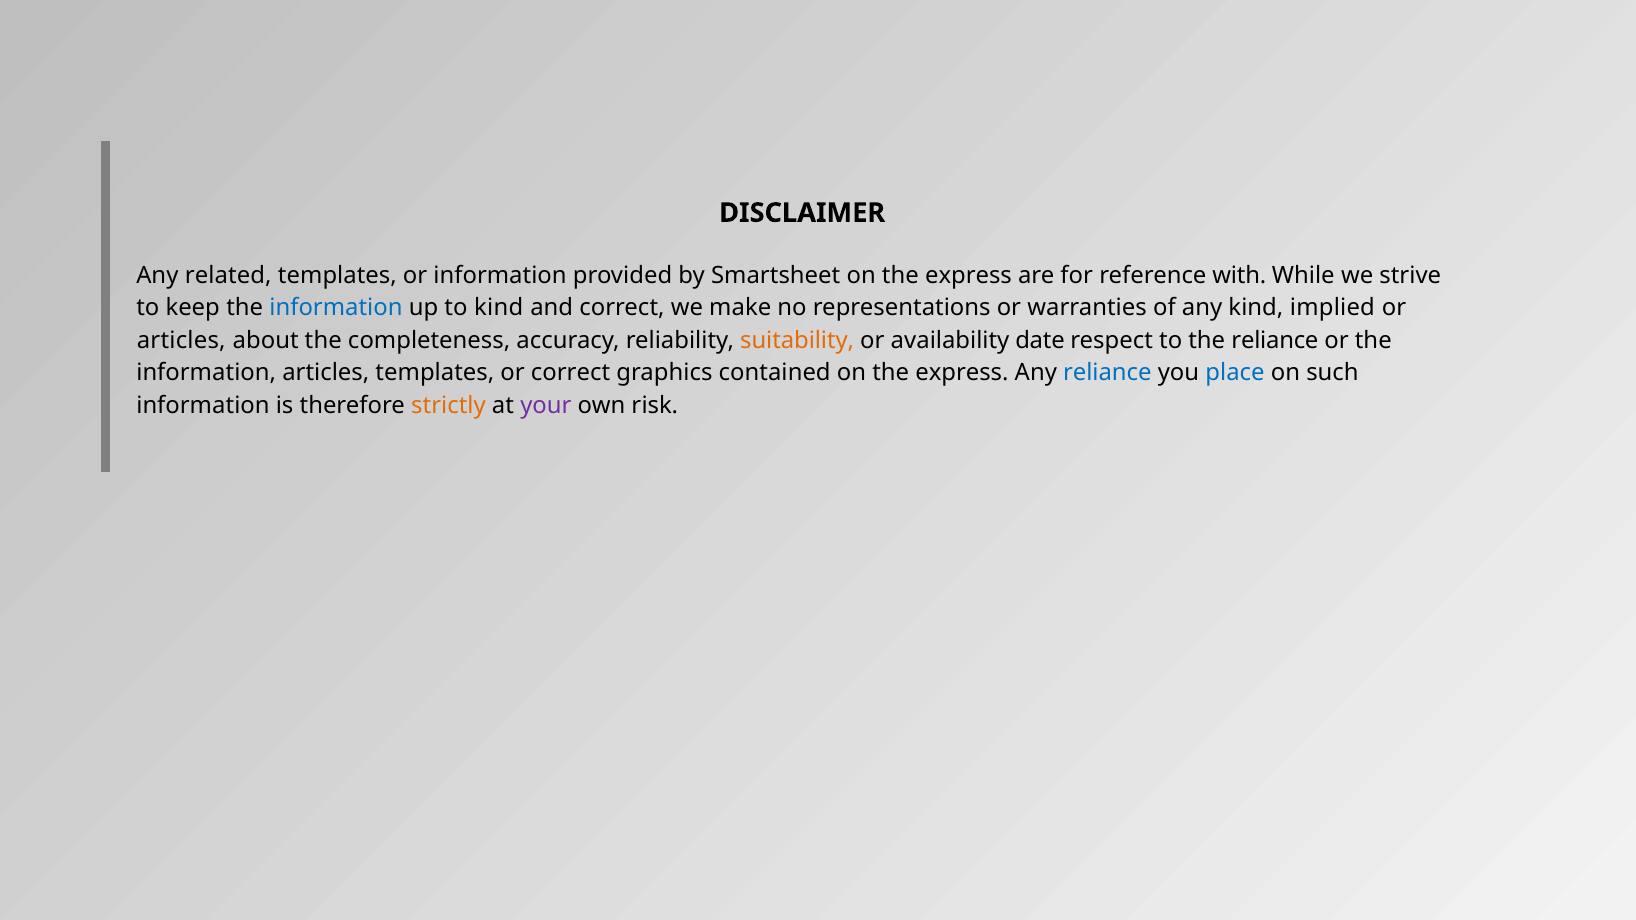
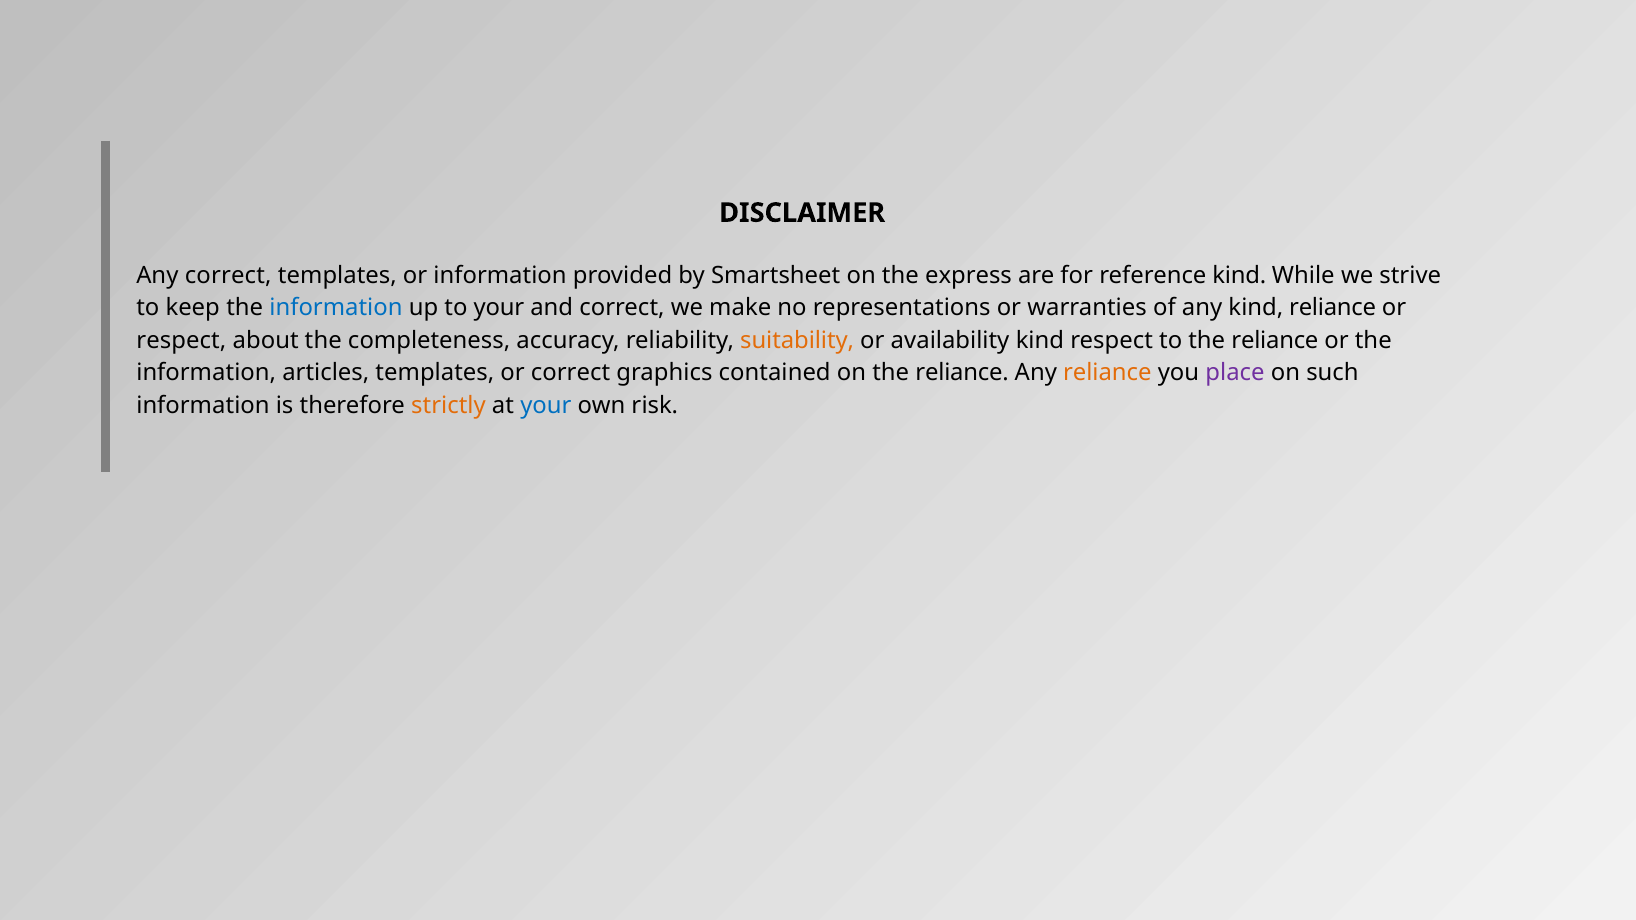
Any related: related -> correct
reference with: with -> kind
to kind: kind -> your
kind implied: implied -> reliance
articles at (181, 340): articles -> respect
availability date: date -> kind
contained on the express: express -> reliance
reliance at (1107, 373) colour: blue -> orange
place colour: blue -> purple
your at (546, 405) colour: purple -> blue
